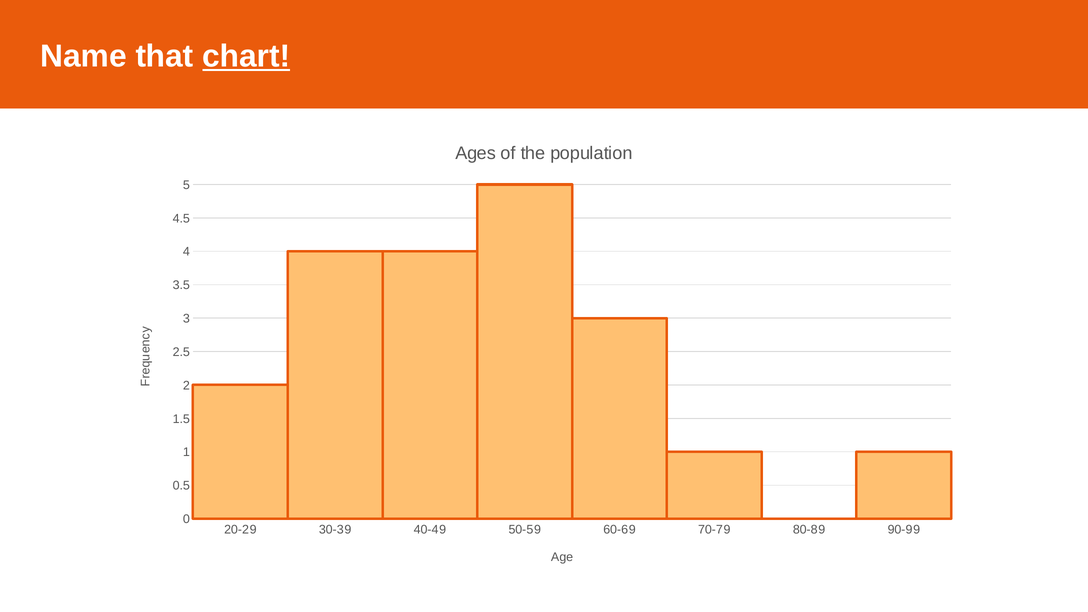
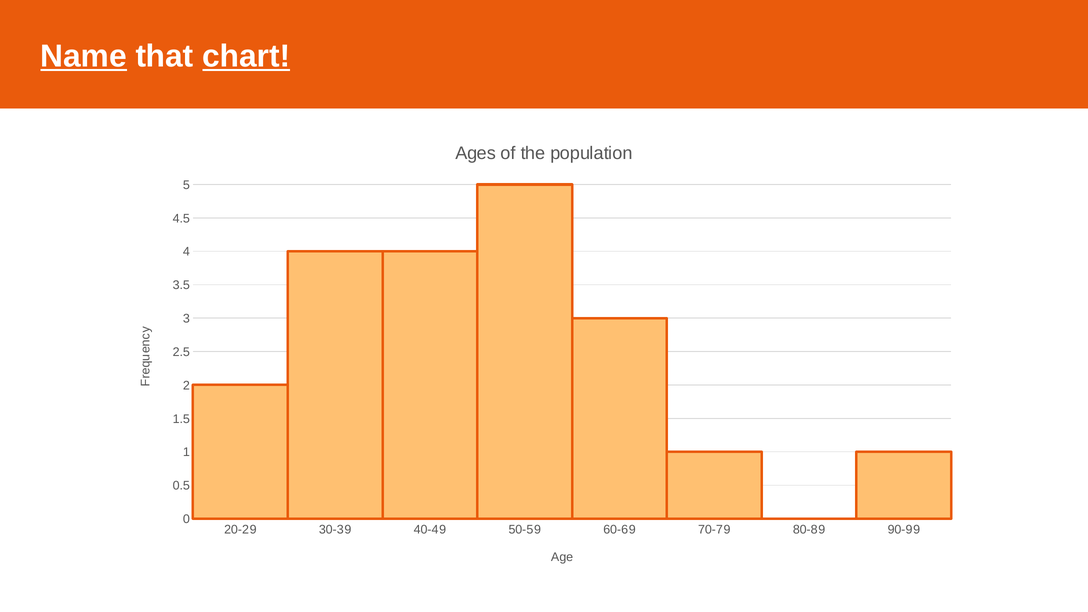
Name underline: none -> present
